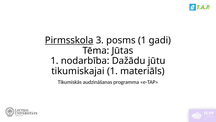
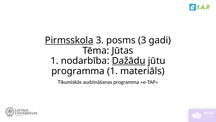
posms 1: 1 -> 3
Dažādu underline: none -> present
tikumiskajai at (78, 71): tikumiskajai -> programma
